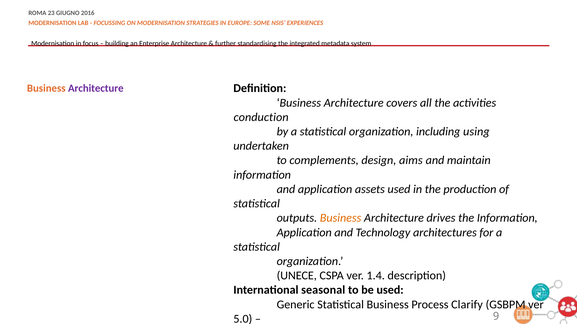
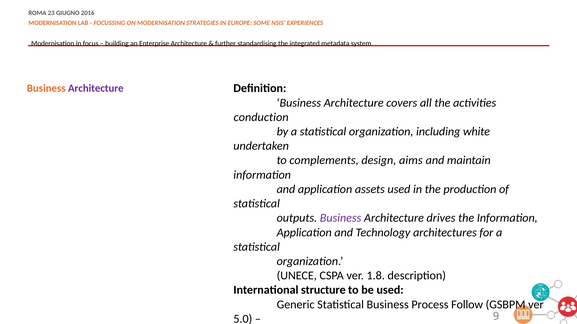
using: using -> white
Business at (341, 218) colour: orange -> purple
1.4: 1.4 -> 1.8
seasonal: seasonal -> structure
Clarify: Clarify -> Follow
